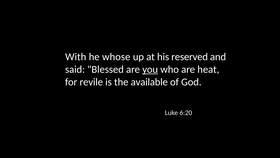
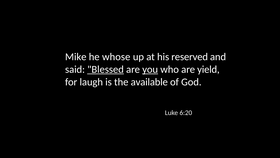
With: With -> Mike
Blessed underline: none -> present
heat: heat -> yield
revile: revile -> laugh
